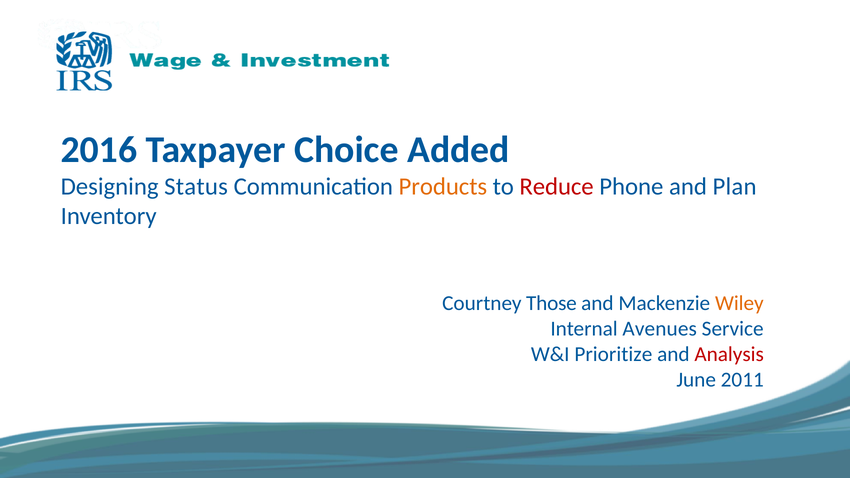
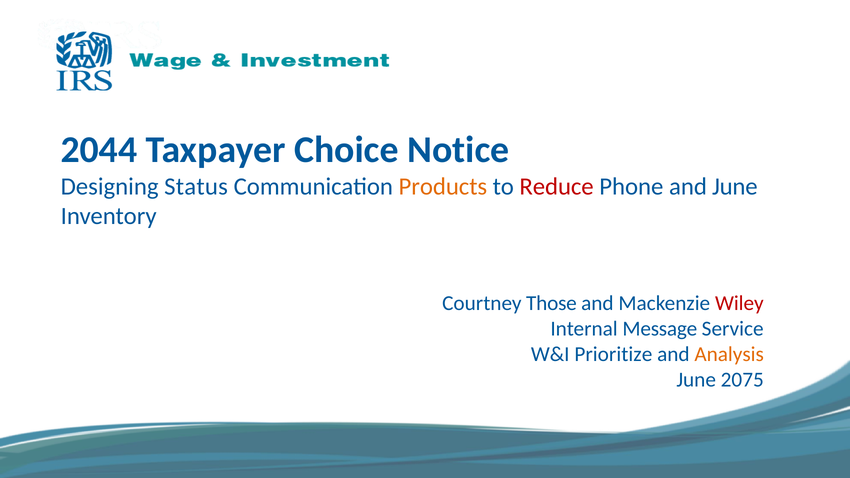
2016: 2016 -> 2044
Added: Added -> Notice
and Plan: Plan -> June
Wiley colour: orange -> red
Avenues: Avenues -> Message
Analysis colour: red -> orange
2011: 2011 -> 2075
